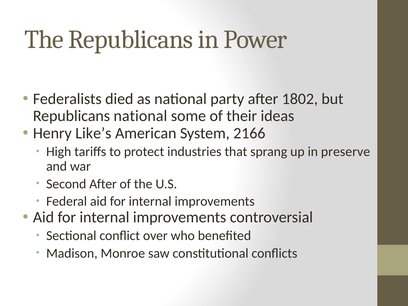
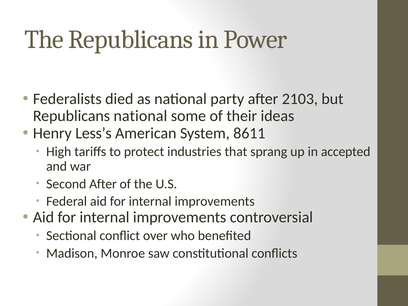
1802: 1802 -> 2103
Like’s: Like’s -> Less’s
2166: 2166 -> 8611
preserve: preserve -> accepted
